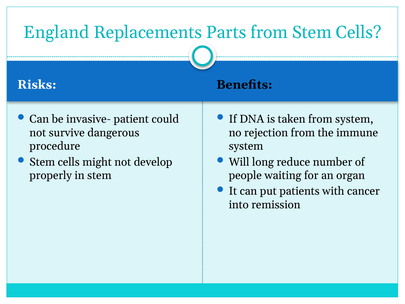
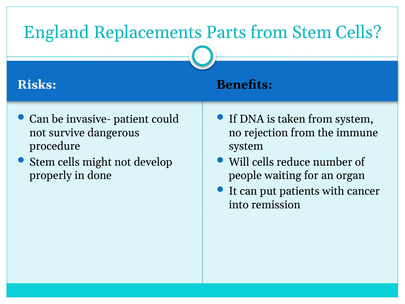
Will long: long -> cells
in stem: stem -> done
